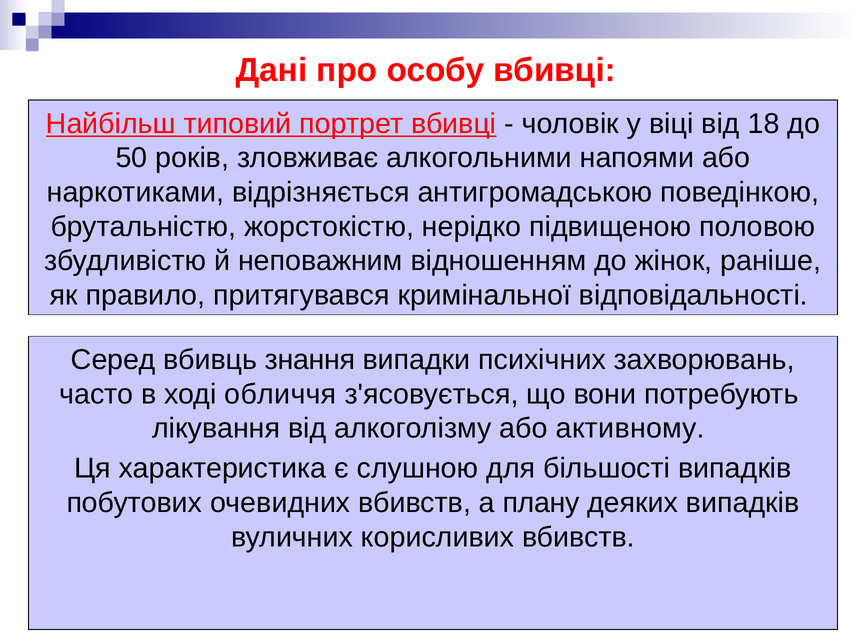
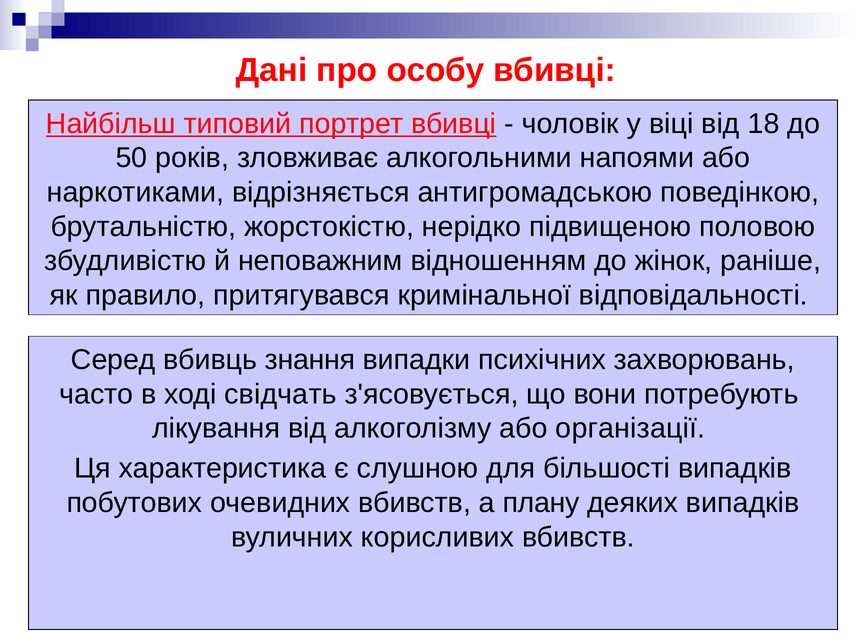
обличчя: обличчя -> свідчать
активному: активному -> організації
